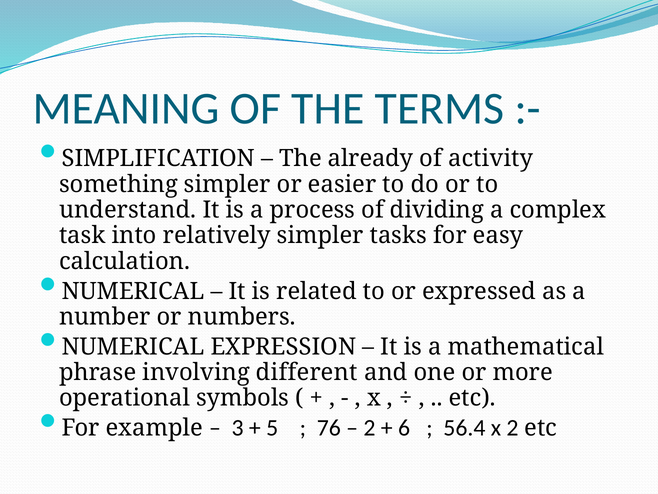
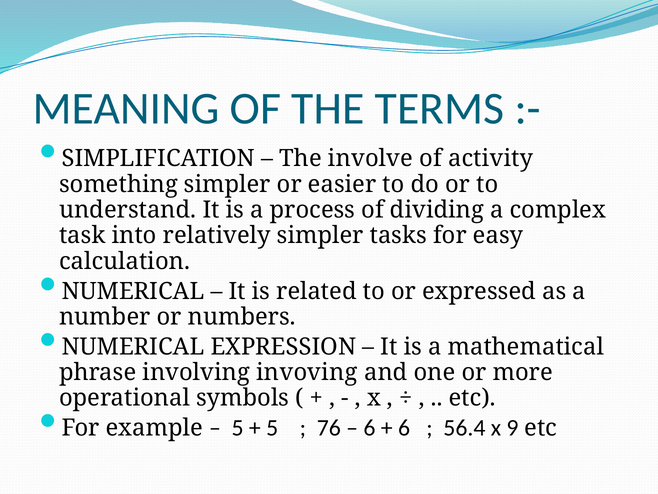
already: already -> involve
different: different -> invoving
3 at (238, 428): 3 -> 5
2 at (369, 428): 2 -> 6
x 2: 2 -> 9
